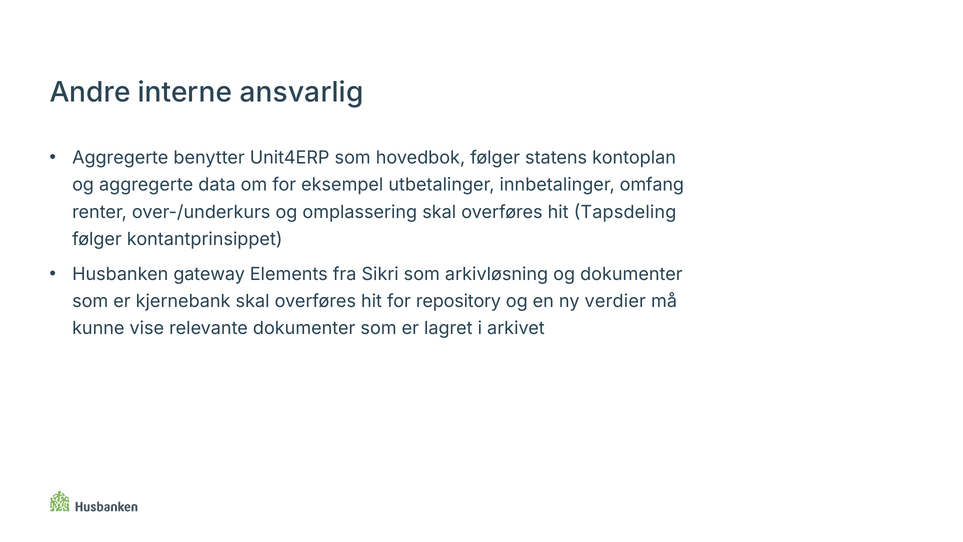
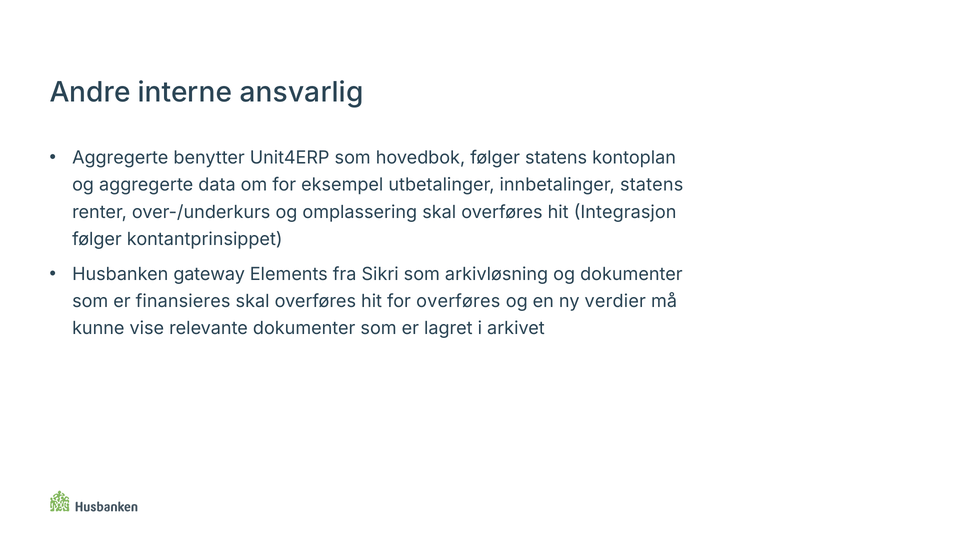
innbetalinger omfang: omfang -> statens
Tapsdeling: Tapsdeling -> Integrasjon
kjernebank: kjernebank -> finansieres
for repository: repository -> overføres
